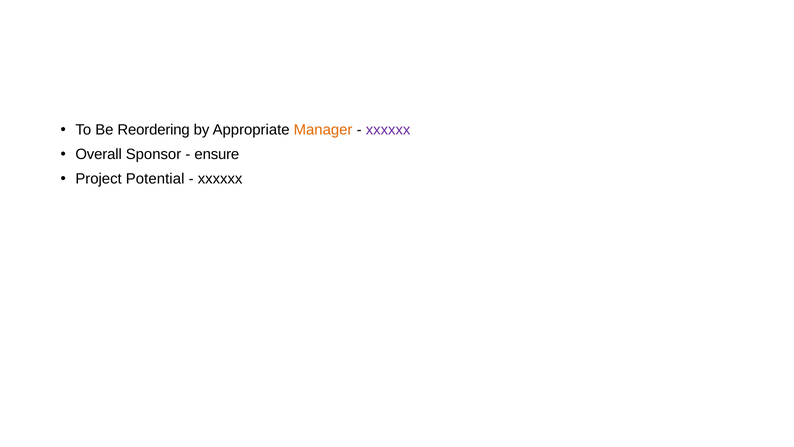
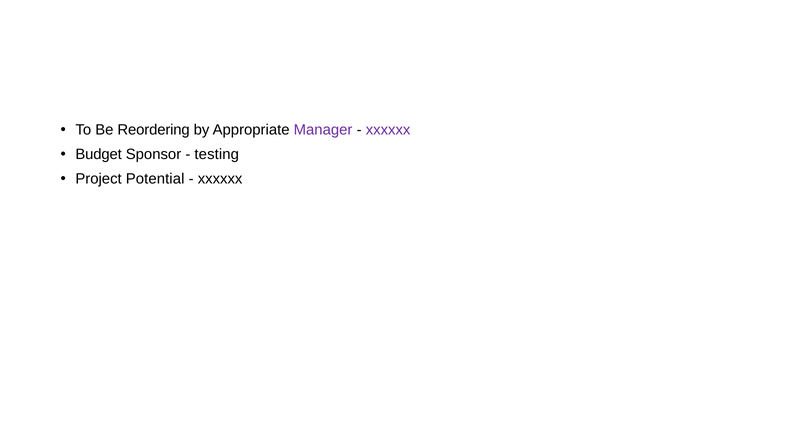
Manager colour: orange -> purple
Overall: Overall -> Budget
ensure: ensure -> testing
